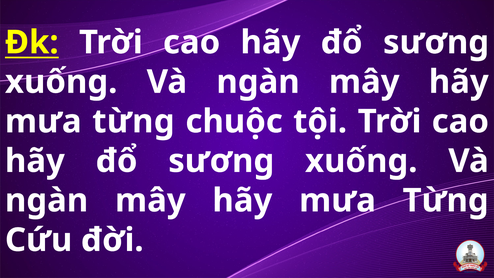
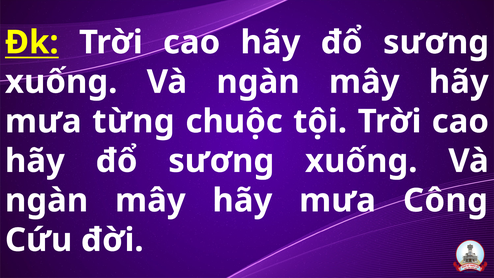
Từng at (446, 201): Từng -> Công
